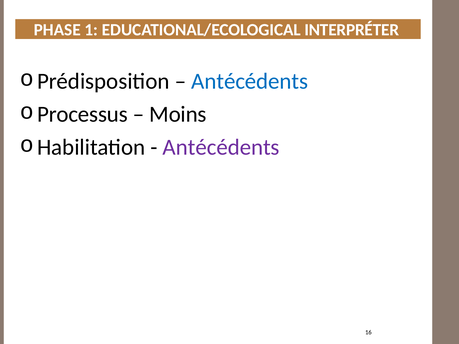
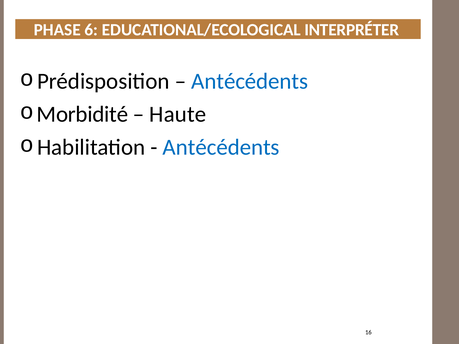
1: 1 -> 6
Processus: Processus -> Morbidité
Moins: Moins -> Haute
Antécédents at (221, 147) colour: purple -> blue
